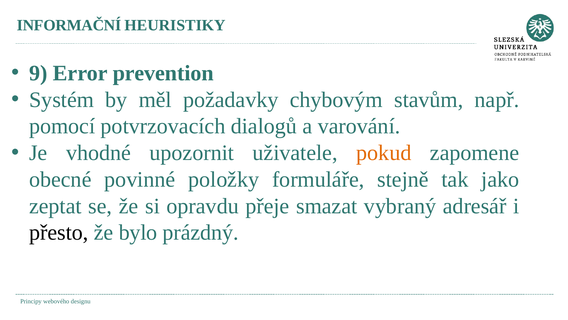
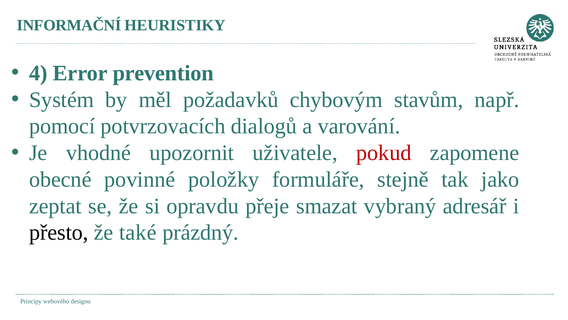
9: 9 -> 4
požadavky: požadavky -> požadavků
pokud colour: orange -> red
bylo: bylo -> také
